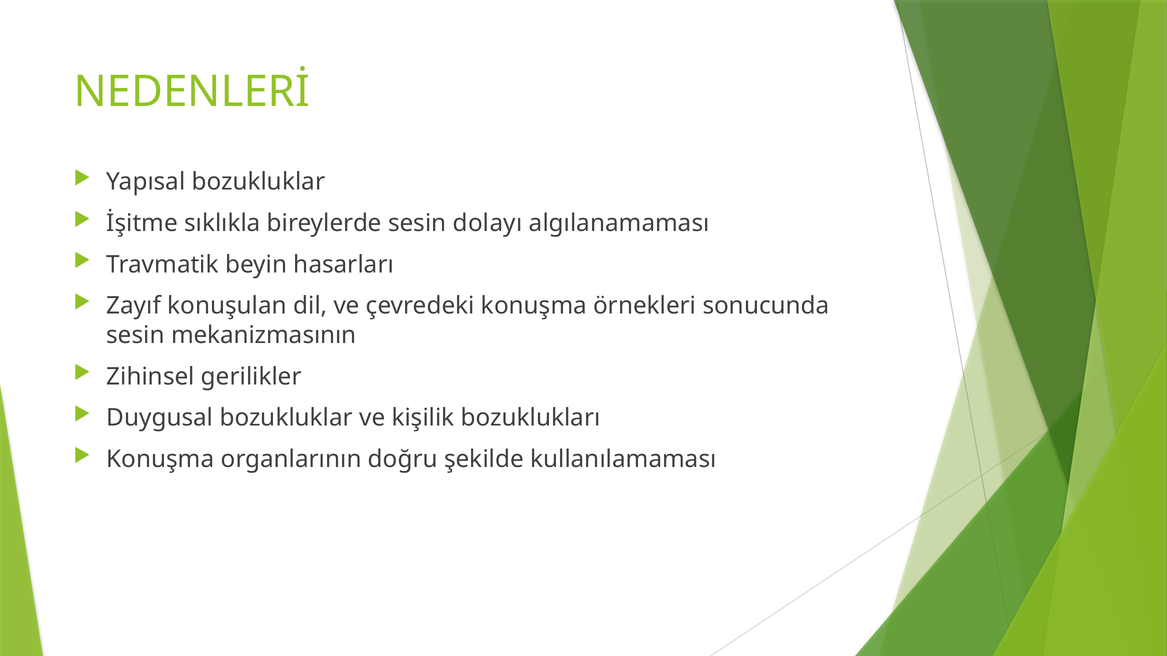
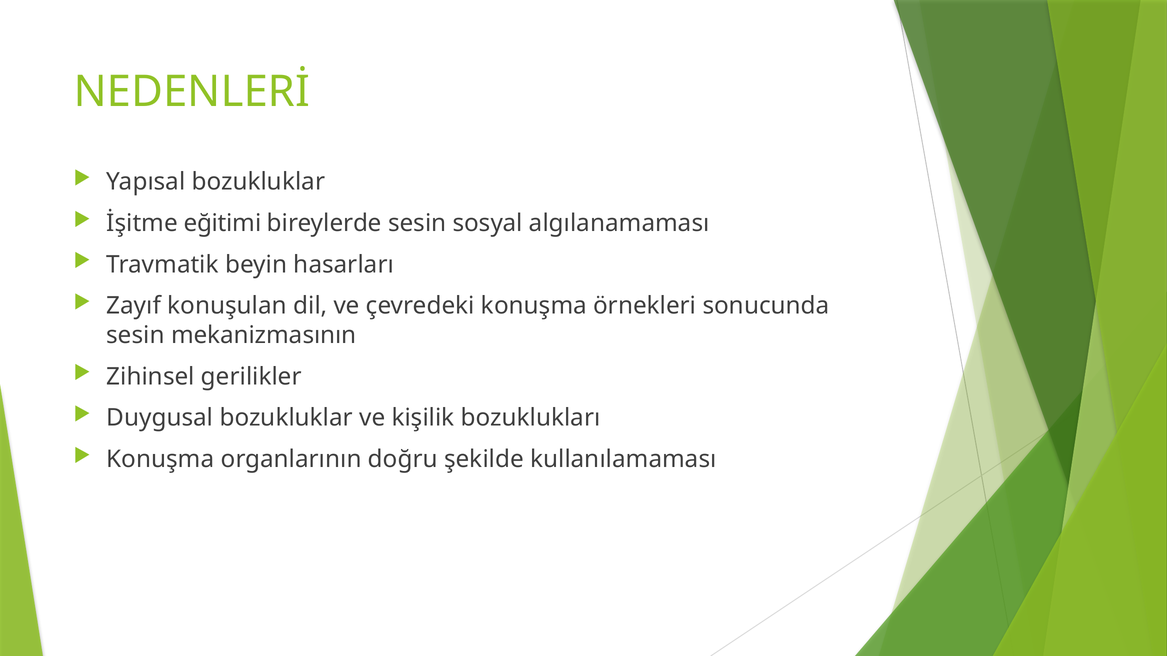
sıklıkla: sıklıkla -> eğitimi
dolayı: dolayı -> sosyal
